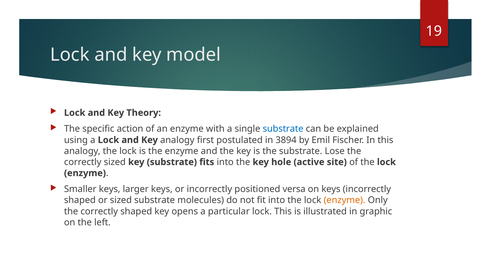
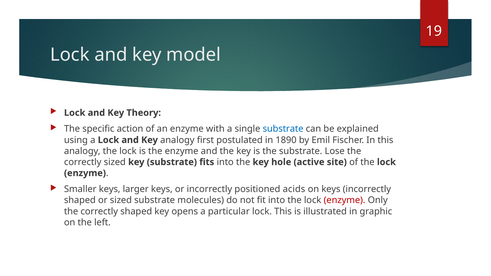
3894: 3894 -> 1890
versa: versa -> acids
enzyme at (345, 200) colour: orange -> red
